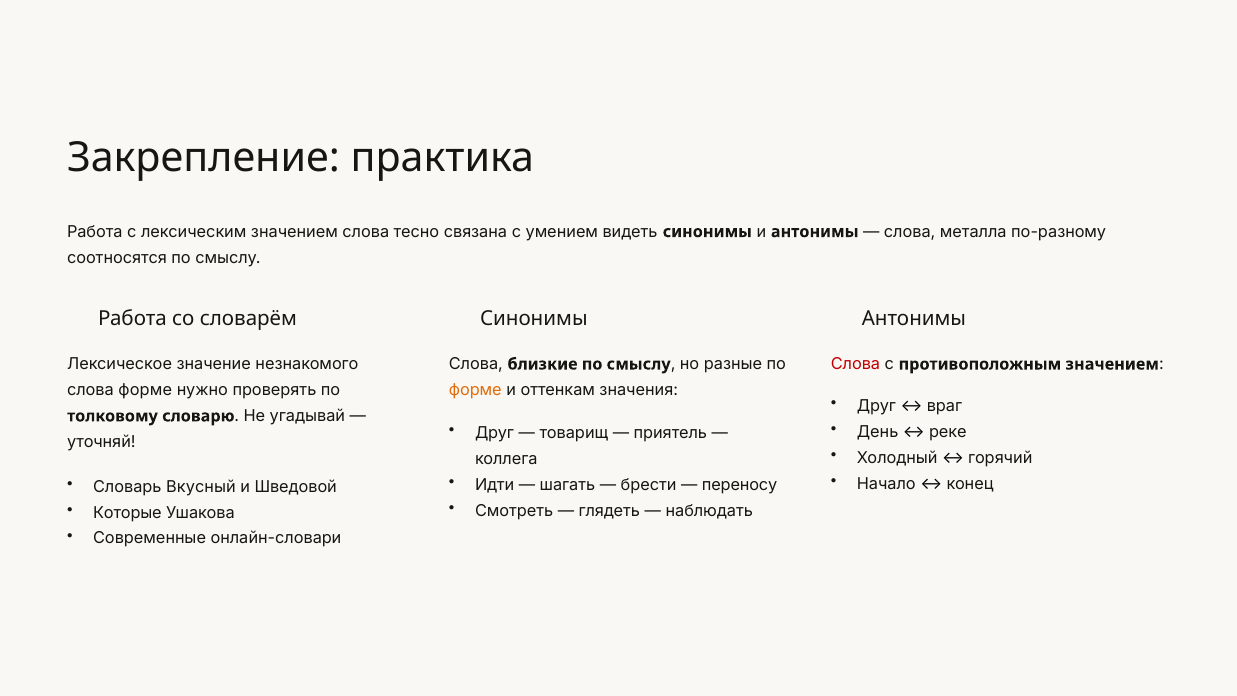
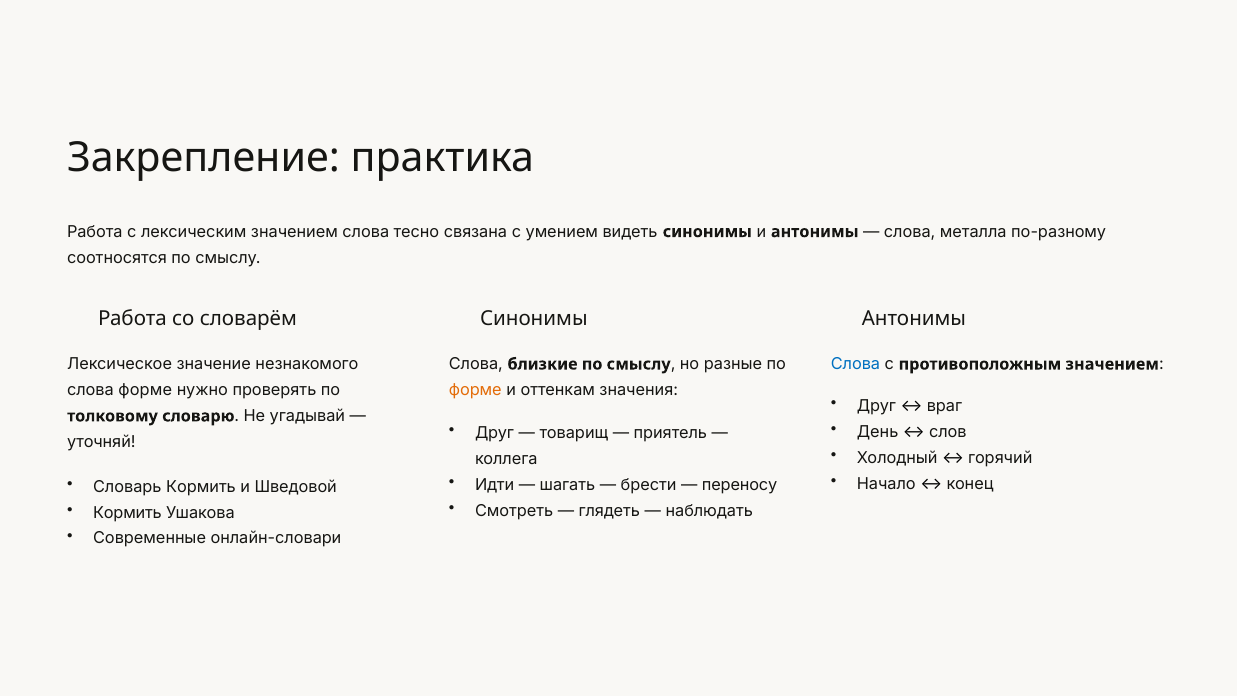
Слова at (855, 364) colour: red -> blue
реке: реке -> слов
Словарь Вкусный: Вкусный -> Кормить
Которые at (127, 513): Которые -> Кормить
